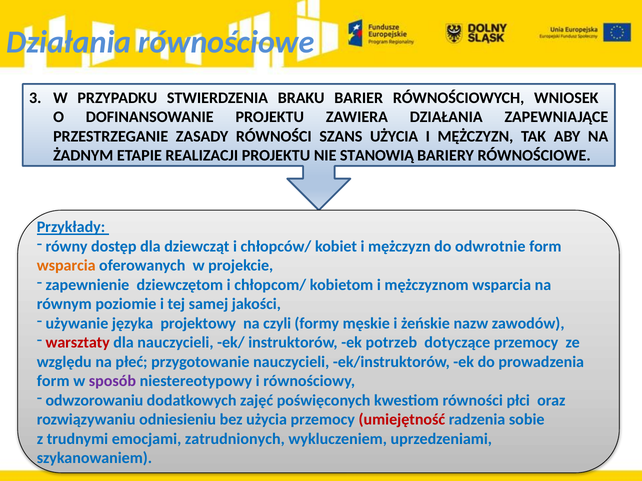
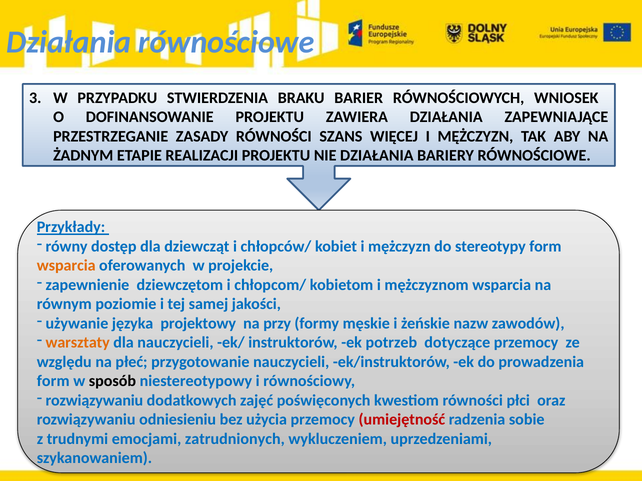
SZANS UŻYCIA: UŻYCIA -> WIĘCEJ
NIE STANOWIĄ: STANOWIĄ -> DZIAŁANIA
odwrotnie: odwrotnie -> stereotypy
czyli: czyli -> przy
warsztaty colour: red -> orange
sposób colour: purple -> black
odwzorowaniu at (94, 401): odwzorowaniu -> rozwiązywaniu
